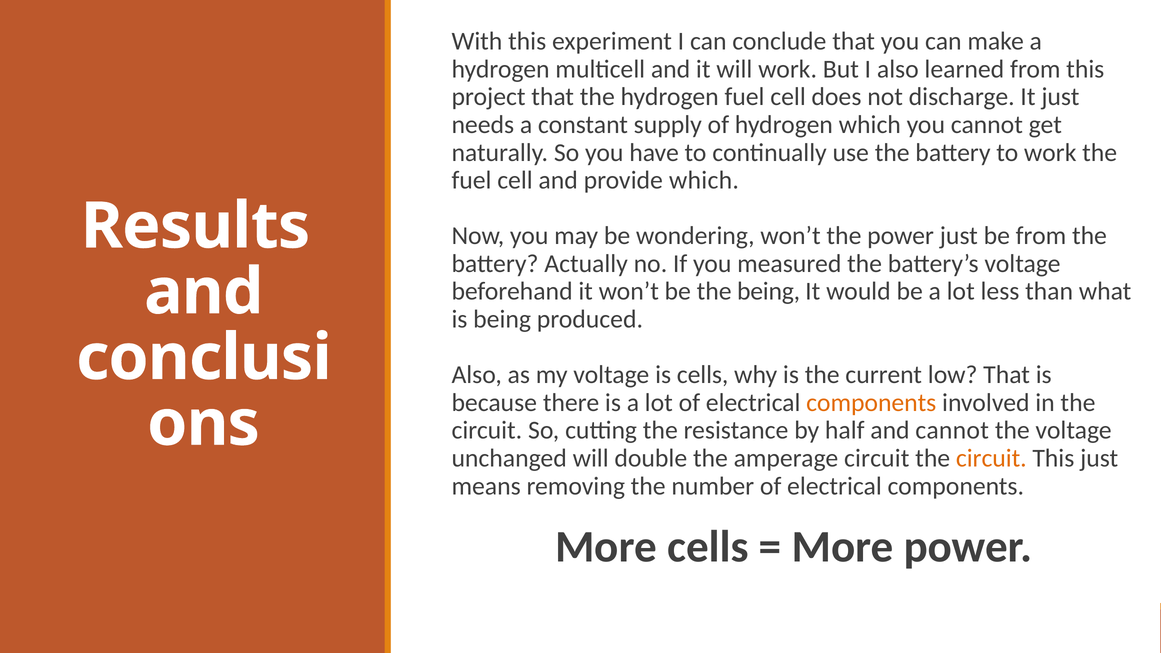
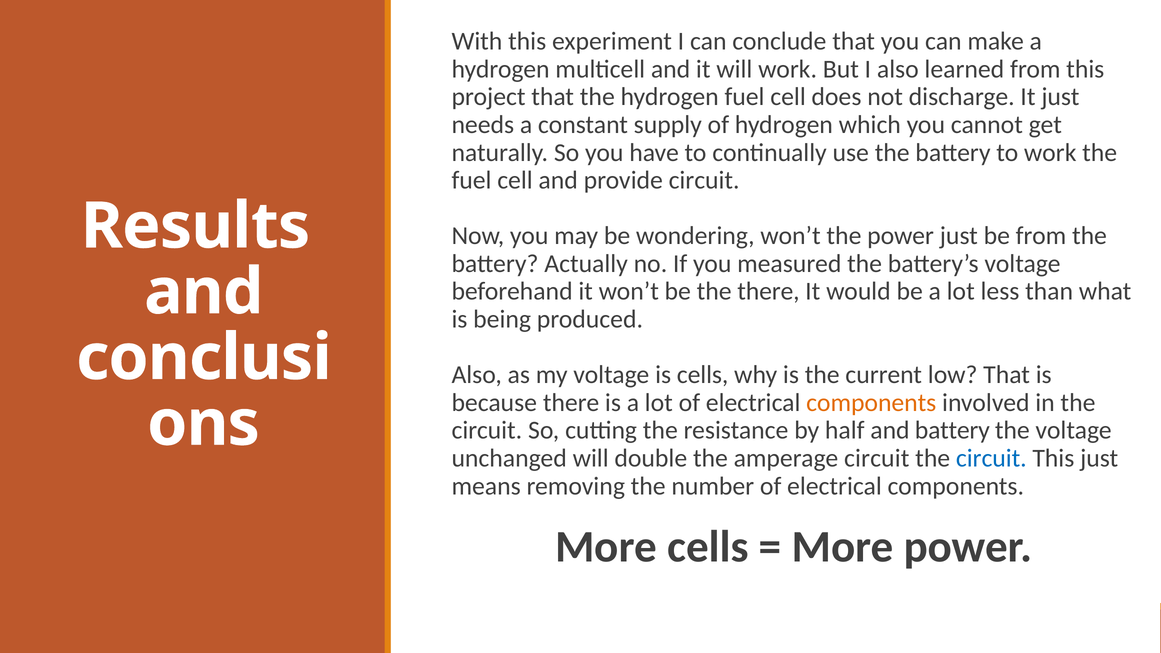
provide which: which -> circuit
the being: being -> there
and cannot: cannot -> battery
circuit at (991, 458) colour: orange -> blue
